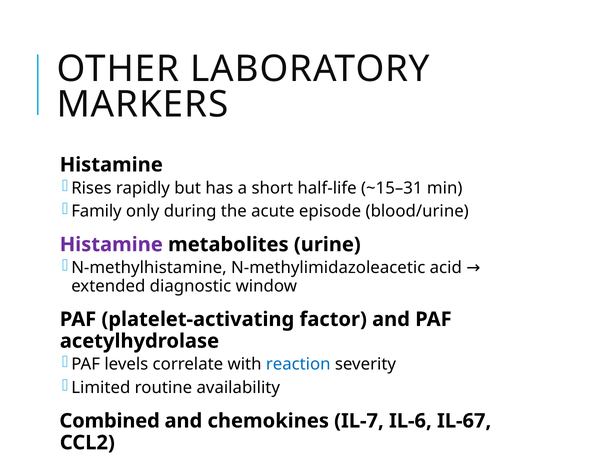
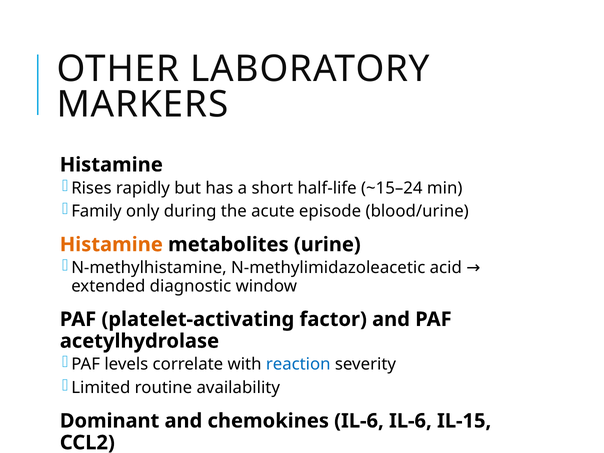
~15–31: ~15–31 -> ~15–24
Histamine at (111, 245) colour: purple -> orange
Combined: Combined -> Dominant
chemokines IL-7: IL-7 -> IL-6
IL-67: IL-67 -> IL-15
